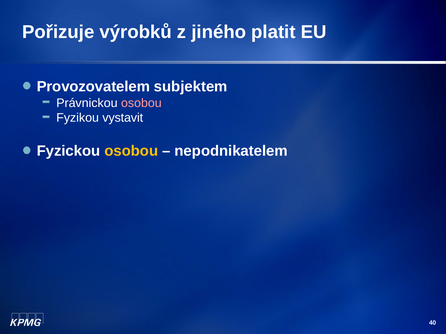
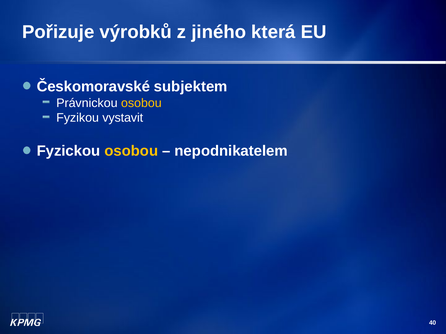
platit: platit -> která
Provozovatelem: Provozovatelem -> Českomoravské
osobou at (141, 103) colour: pink -> yellow
